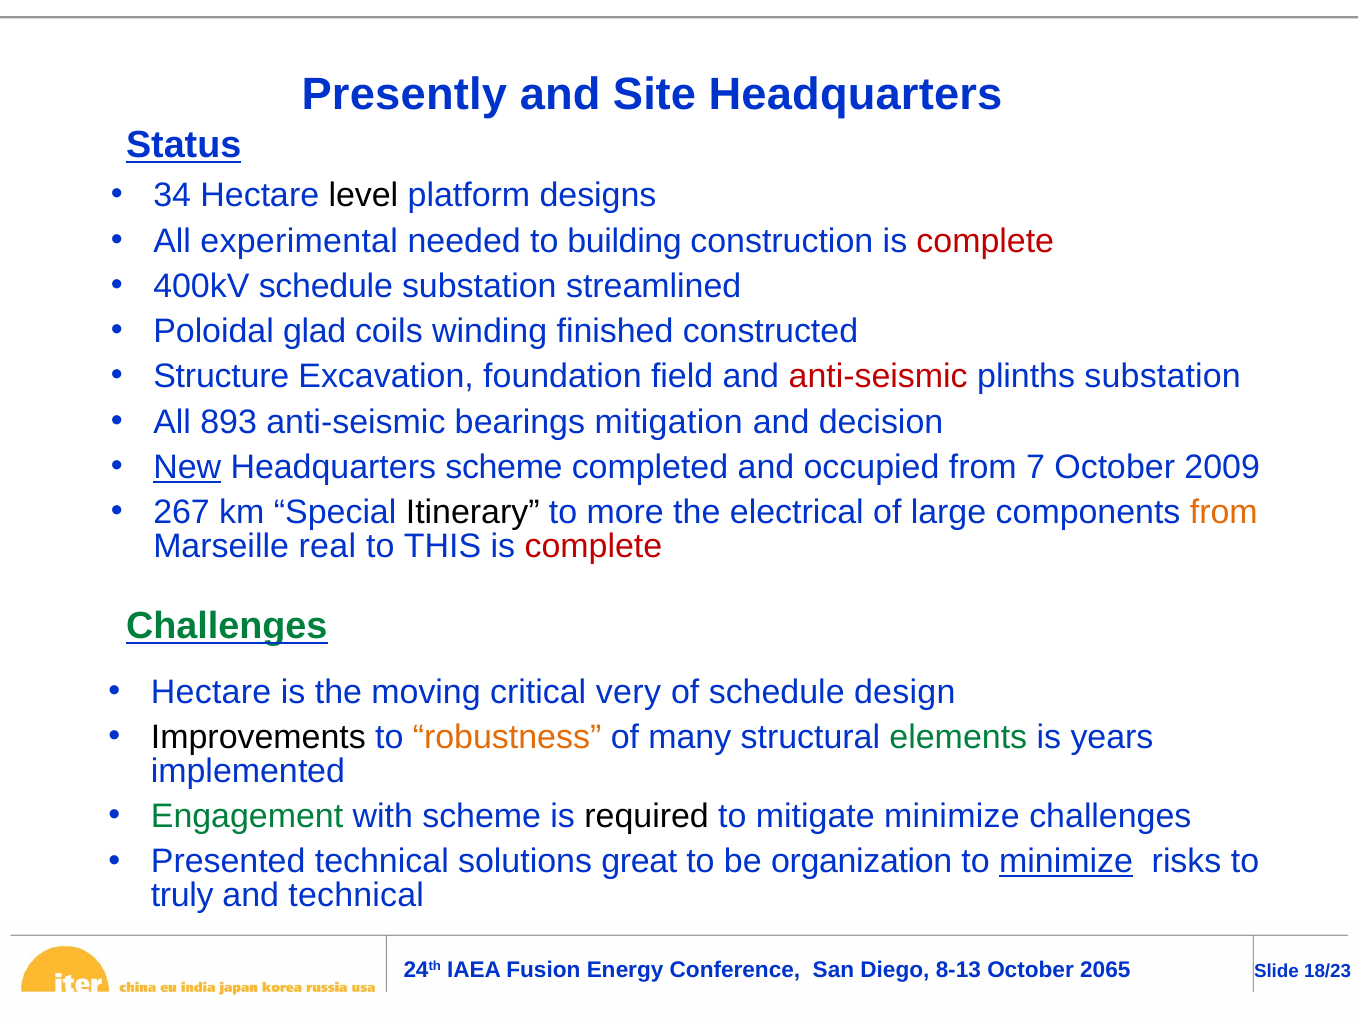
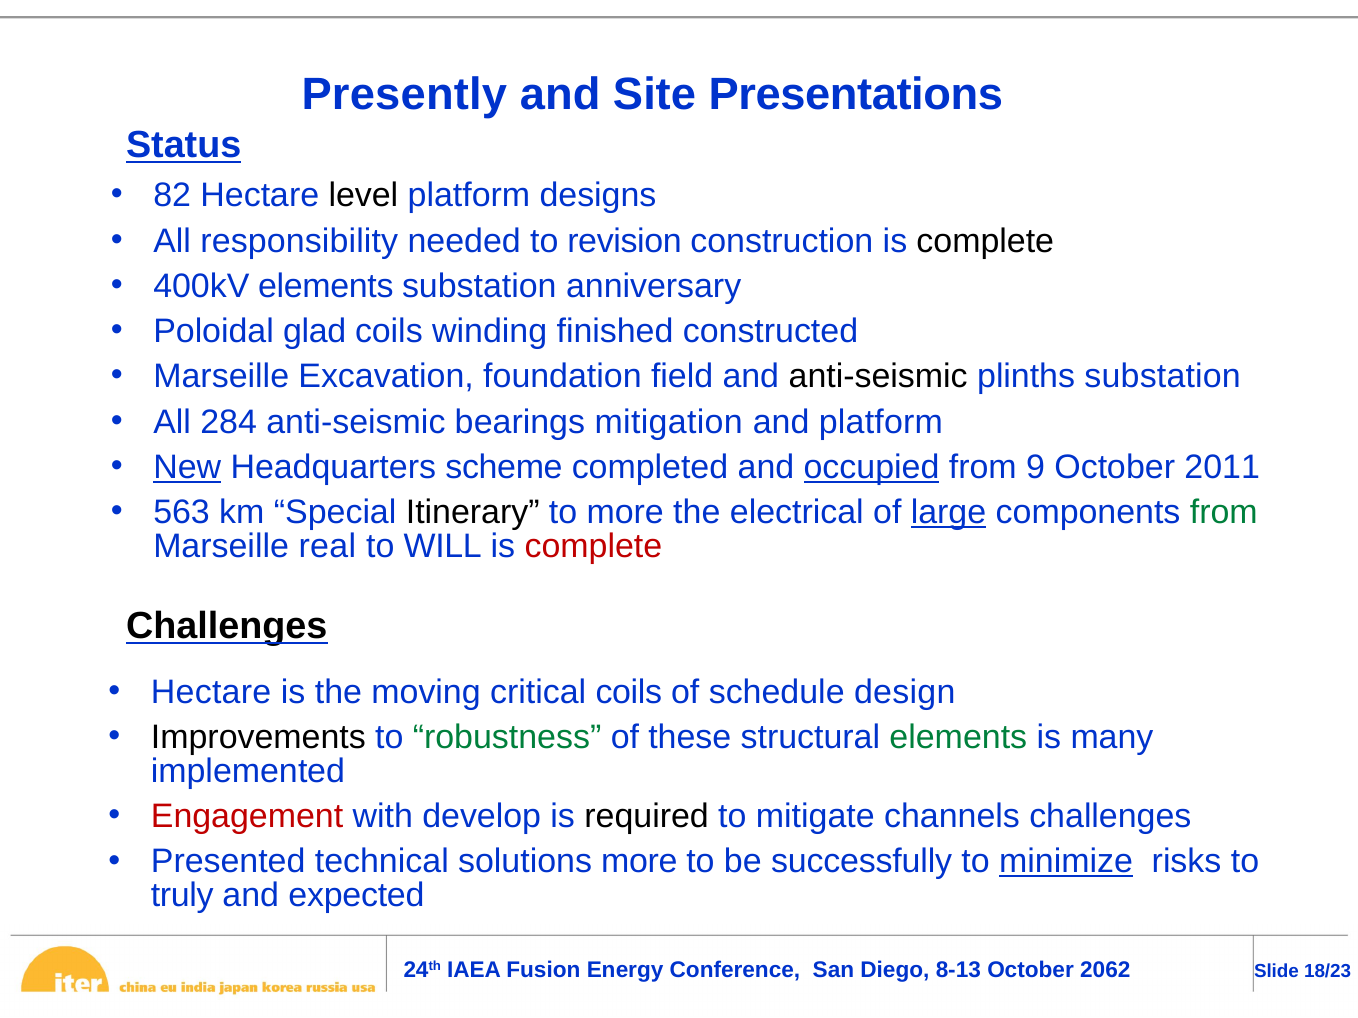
Site Headquarters: Headquarters -> Presentations
34: 34 -> 82
experimental: experimental -> responsibility
building: building -> revision
complete at (985, 241) colour: red -> black
400kV schedule: schedule -> elements
streamlined: streamlined -> anniversary
Structure at (221, 377): Structure -> Marseille
anti-seismic at (878, 377) colour: red -> black
893: 893 -> 284
and decision: decision -> platform
occupied underline: none -> present
7: 7 -> 9
2009: 2009 -> 2011
267: 267 -> 563
large underline: none -> present
from at (1224, 513) colour: orange -> green
THIS: THIS -> WILL
Challenges at (227, 627) colour: green -> black
critical very: very -> coils
robustness colour: orange -> green
many: many -> these
years: years -> many
Engagement colour: green -> red
with scheme: scheme -> develop
mitigate minimize: minimize -> channels
solutions great: great -> more
organization: organization -> successfully
and technical: technical -> expected
2065: 2065 -> 2062
